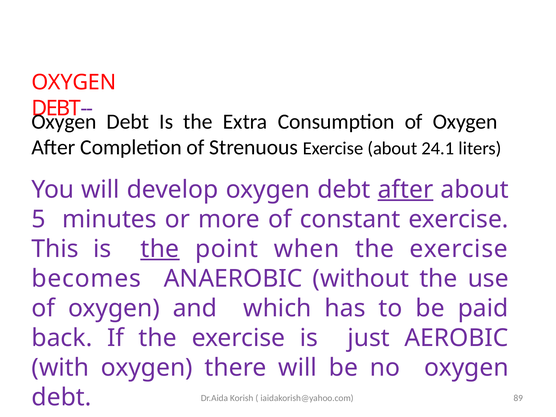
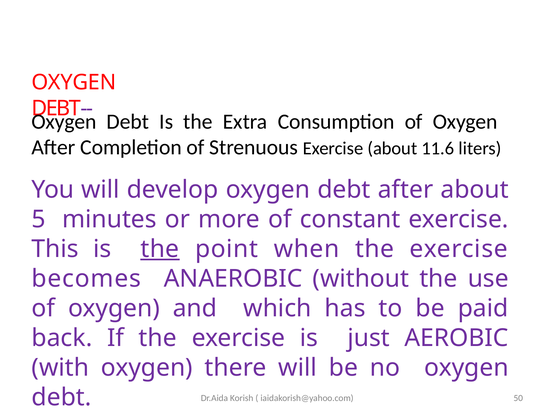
24.1: 24.1 -> 11.6
after at (406, 190) underline: present -> none
89: 89 -> 50
